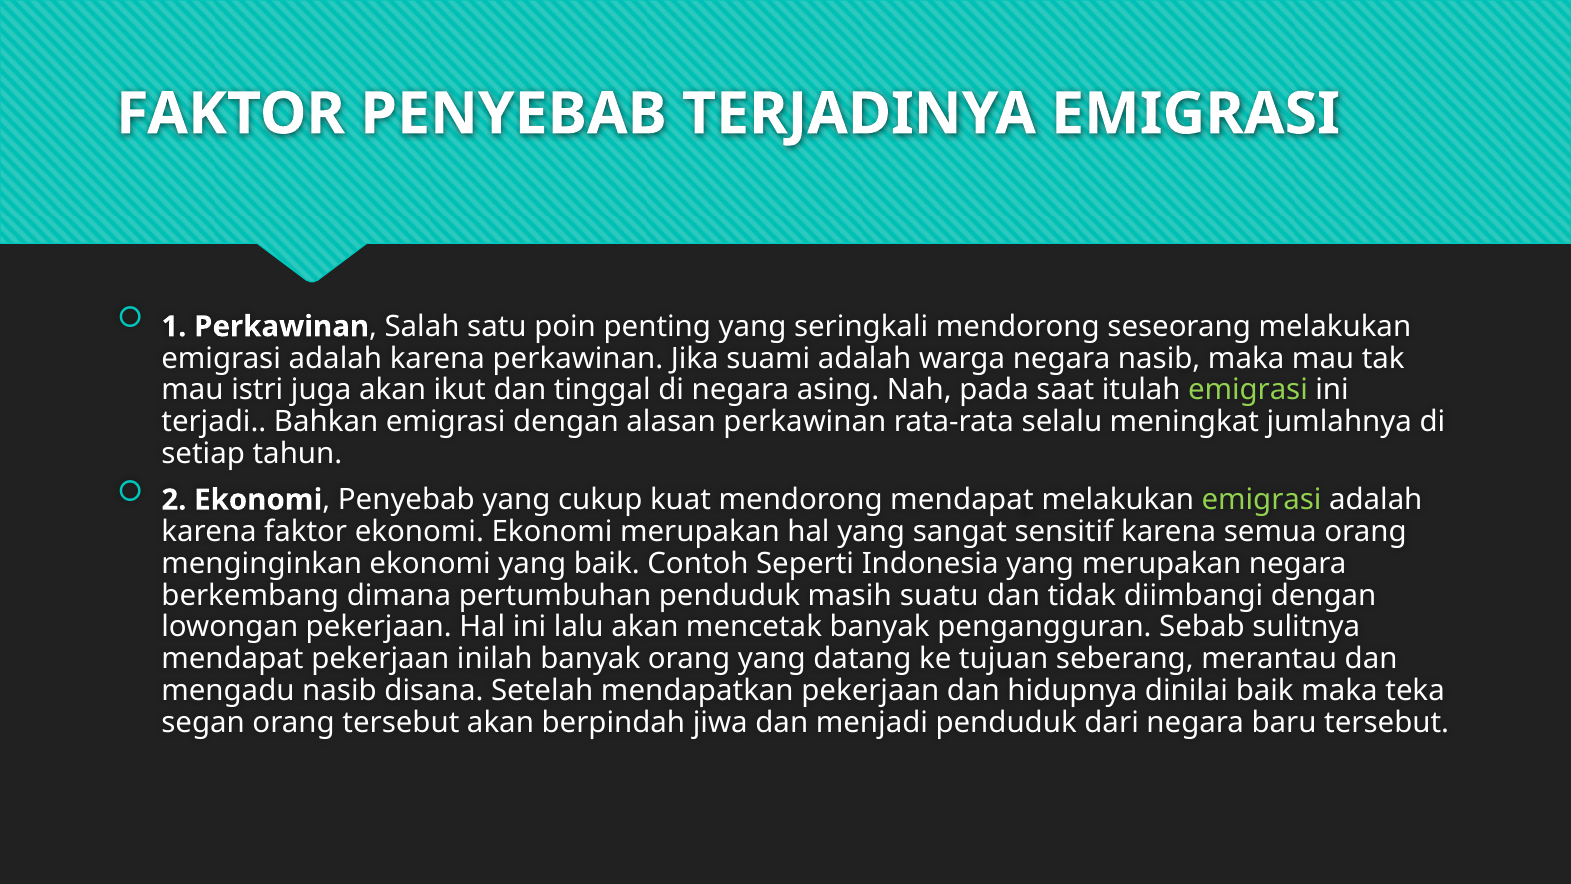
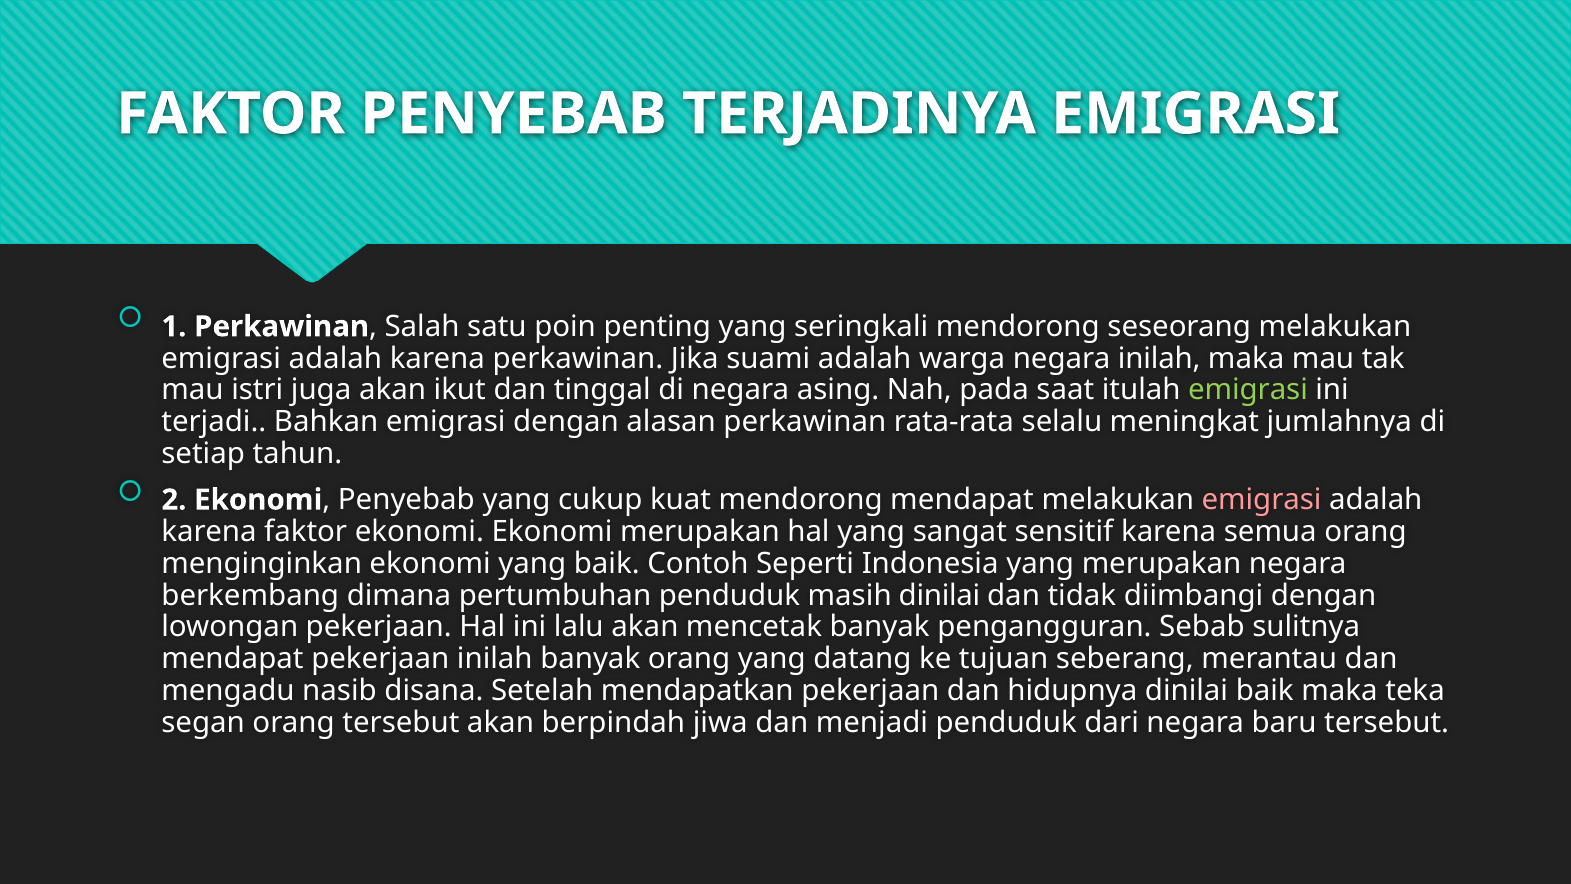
negara nasib: nasib -> inilah
emigrasi at (1262, 500) colour: light green -> pink
masih suatu: suatu -> dinilai
